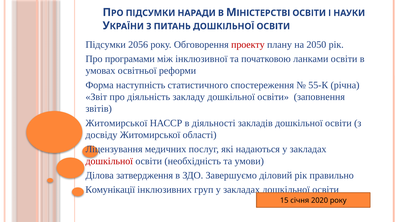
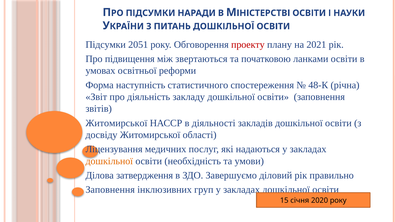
2056: 2056 -> 2051
2050: 2050 -> 2021
програмами: програмами -> підвищення
інклюзивної: інклюзивної -> звертаються
55-К: 55-К -> 48-К
дошкільної at (109, 161) colour: red -> orange
Комунікації at (110, 190): Комунікації -> Заповнення
